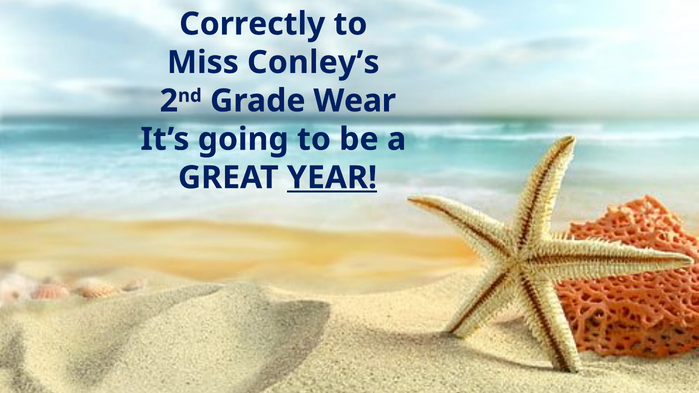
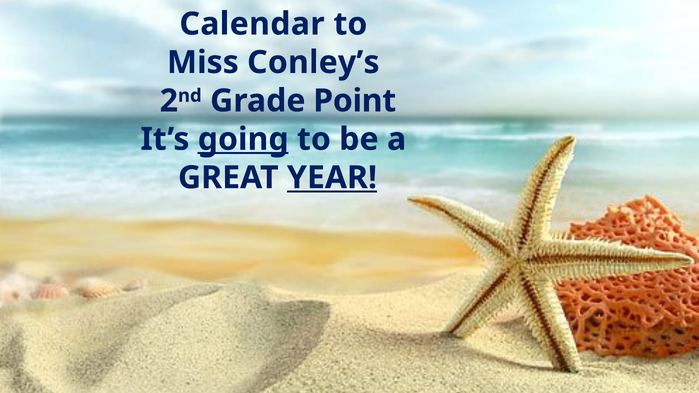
Correctly: Correctly -> Calendar
Wear: Wear -> Point
going underline: none -> present
